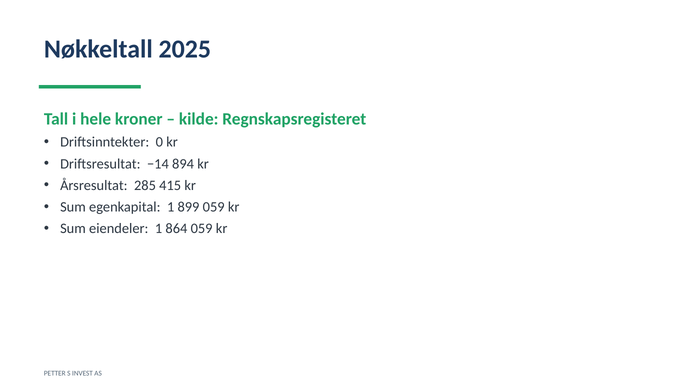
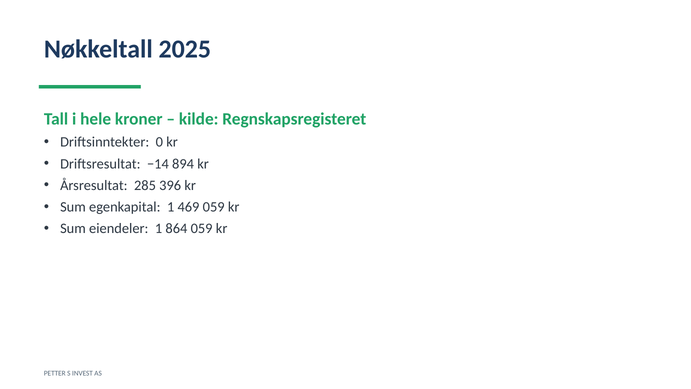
415: 415 -> 396
899: 899 -> 469
